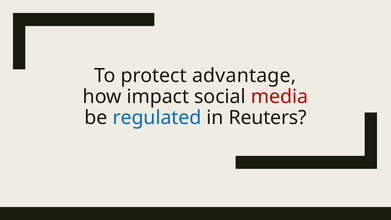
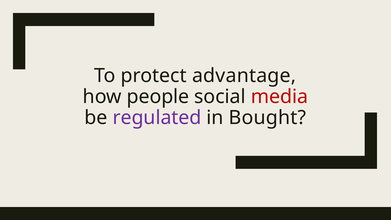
impact: impact -> people
regulated colour: blue -> purple
Reuters: Reuters -> Bought
